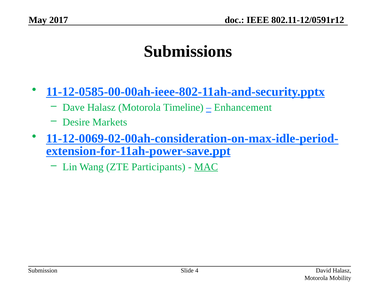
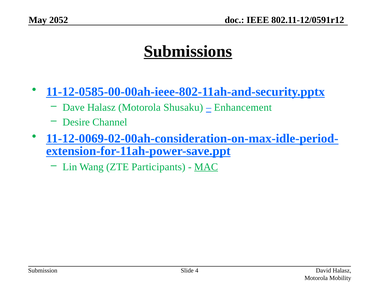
2017: 2017 -> 2052
Submissions underline: none -> present
Timeline: Timeline -> Shusaku
Markets: Markets -> Channel
